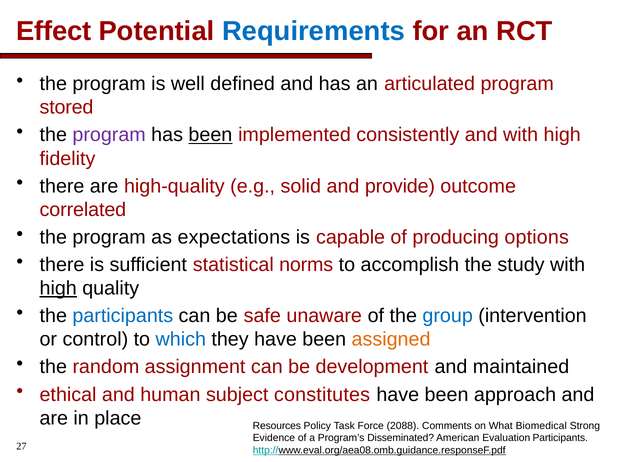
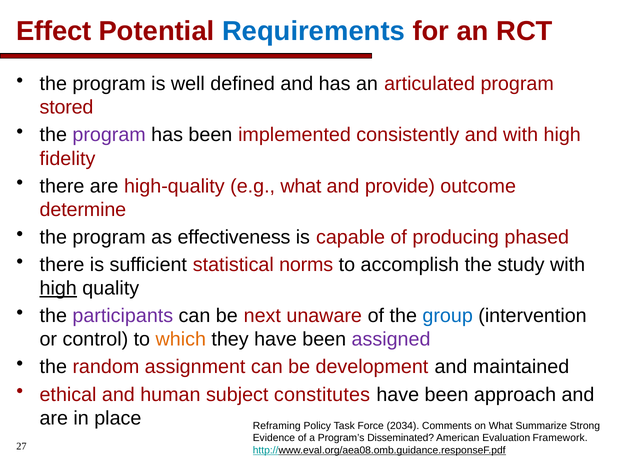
been at (210, 135) underline: present -> none
e.g solid: solid -> what
correlated: correlated -> determine
expectations: expectations -> effectiveness
options: options -> phased
participants at (123, 316) colour: blue -> purple
safe: safe -> next
which colour: blue -> orange
assigned colour: orange -> purple
Resources: Resources -> Reframing
2088: 2088 -> 2034
Biomedical: Biomedical -> Summarize
Evaluation Participants: Participants -> Framework
